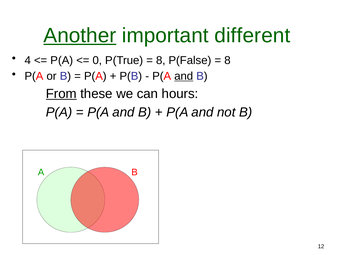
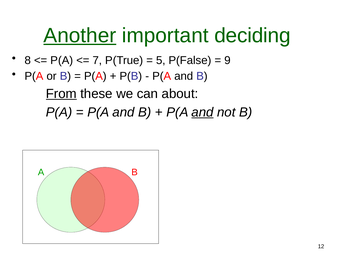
different: different -> deciding
4: 4 -> 8
0: 0 -> 7
8 at (161, 60): 8 -> 5
8 at (228, 60): 8 -> 9
and at (184, 76) underline: present -> none
hours: hours -> about
and at (203, 112) underline: none -> present
